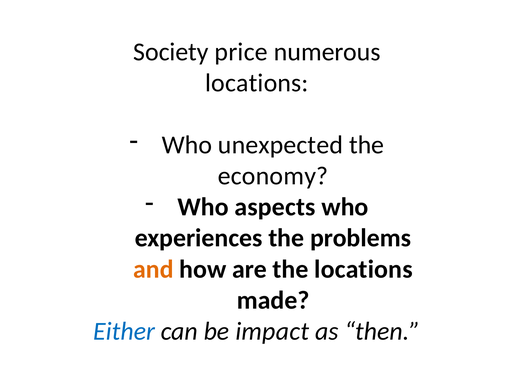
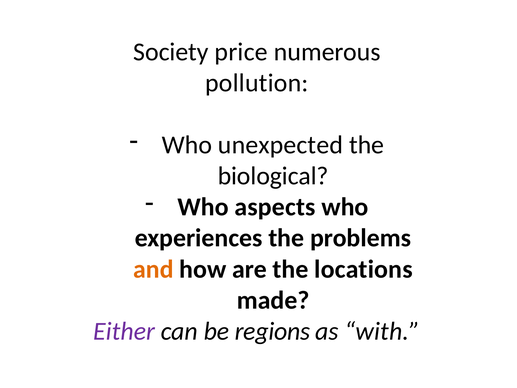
locations at (257, 83): locations -> pollution
economy: economy -> biological
Either colour: blue -> purple
impact: impact -> regions
then: then -> with
